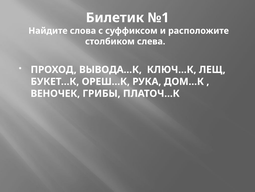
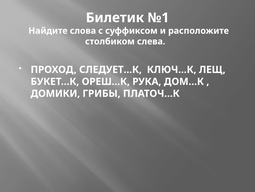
ВЫВОДА…К: ВЫВОДА…К -> СЛЕДУЕТ…К
ВЕНОЧЕК: ВЕНОЧЕК -> ДОМИКИ
